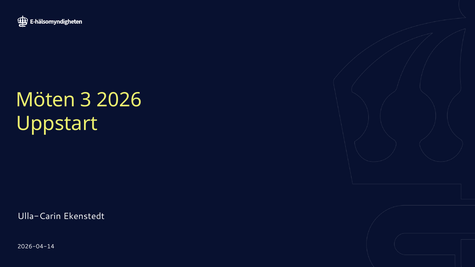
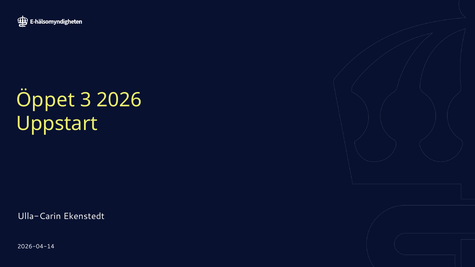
Möten: Möten -> Öppet
